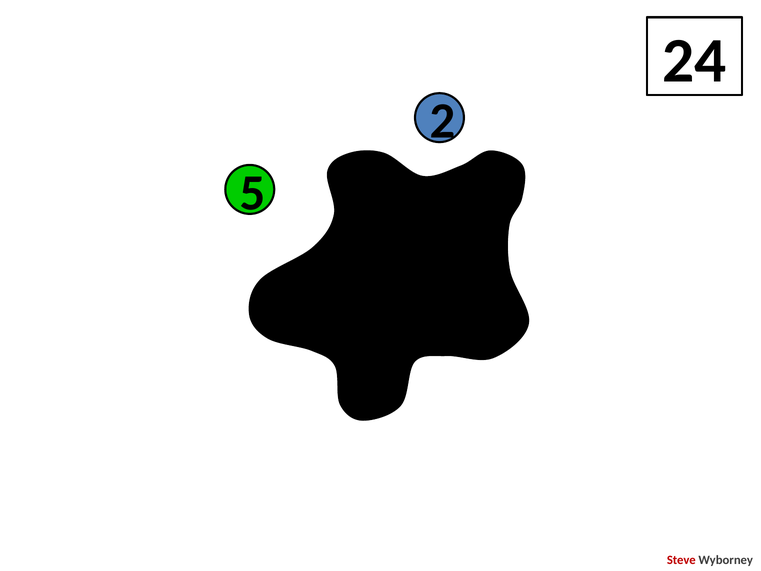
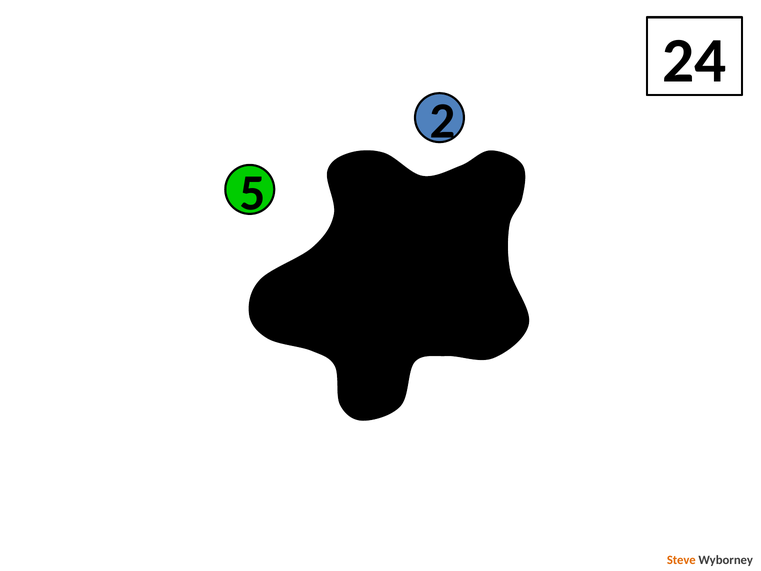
Steve colour: red -> orange
